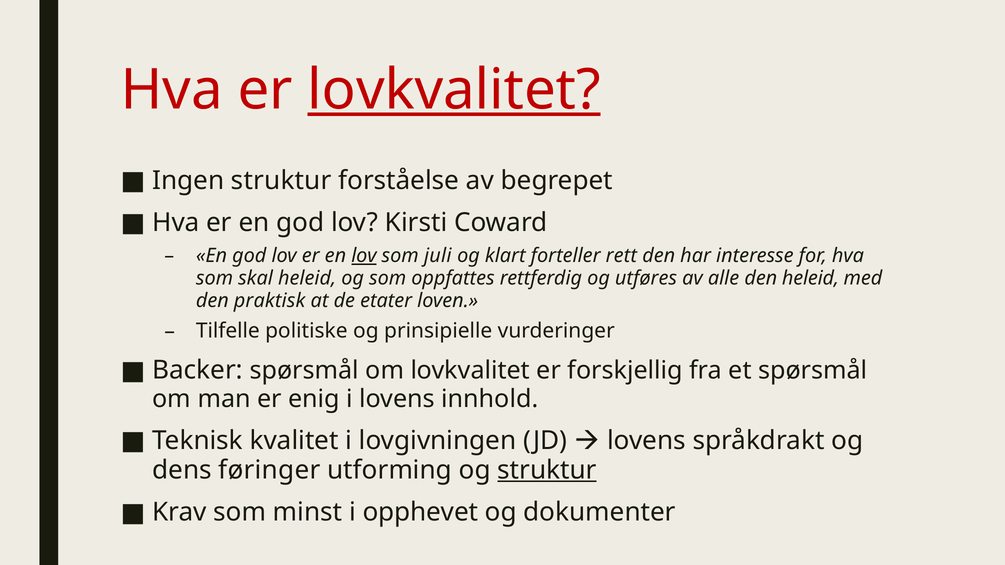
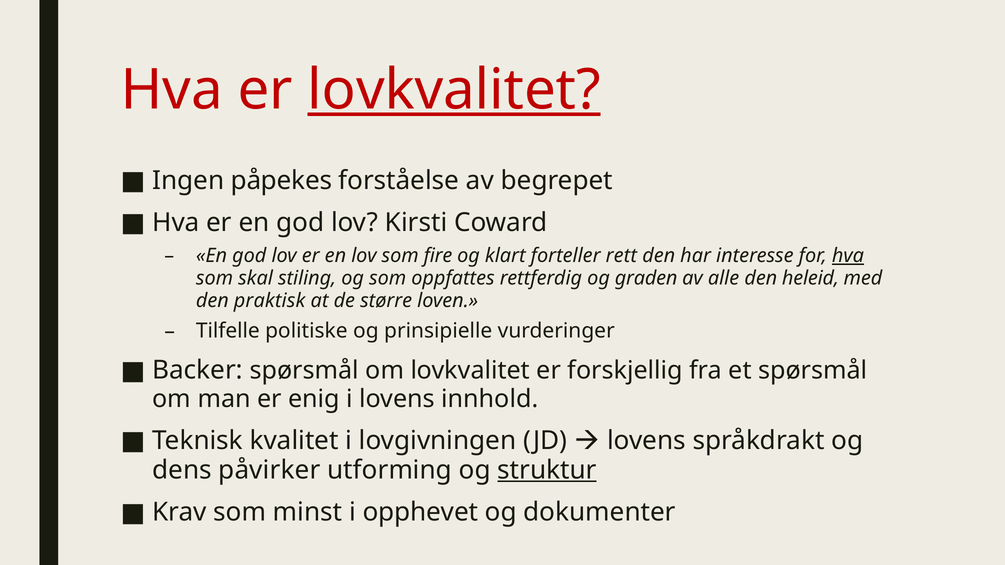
Ingen struktur: struktur -> påpekes
lov at (364, 256) underline: present -> none
juli: juli -> fire
hva at (848, 256) underline: none -> present
skal heleid: heleid -> stiling
utføres: utføres -> graden
etater: etater -> større
føringer: føringer -> påvirker
